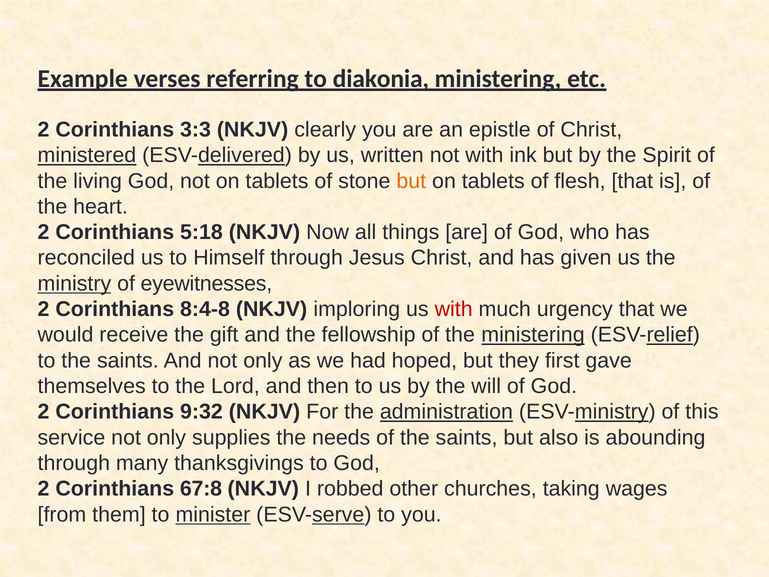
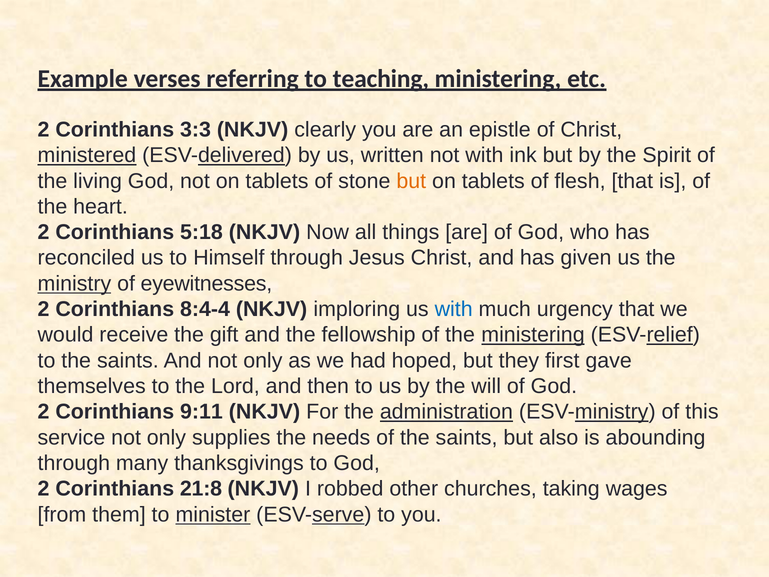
diakonia: diakonia -> teaching
8:4-8: 8:4-8 -> 8:4-4
with at (454, 309) colour: red -> blue
9:32: 9:32 -> 9:11
67:8: 67:8 -> 21:8
